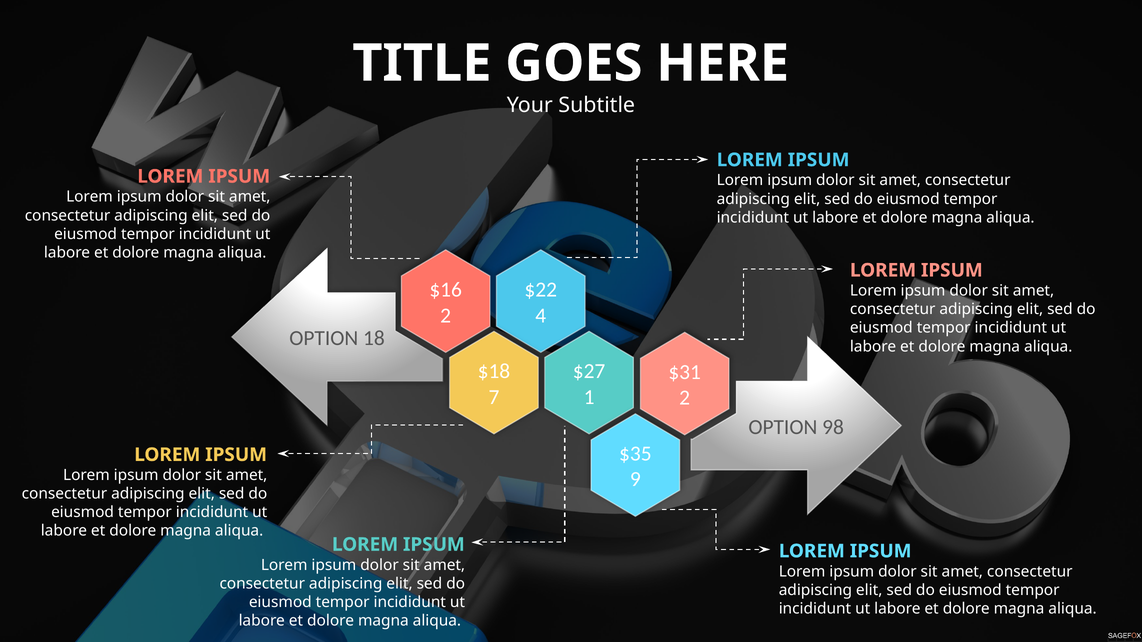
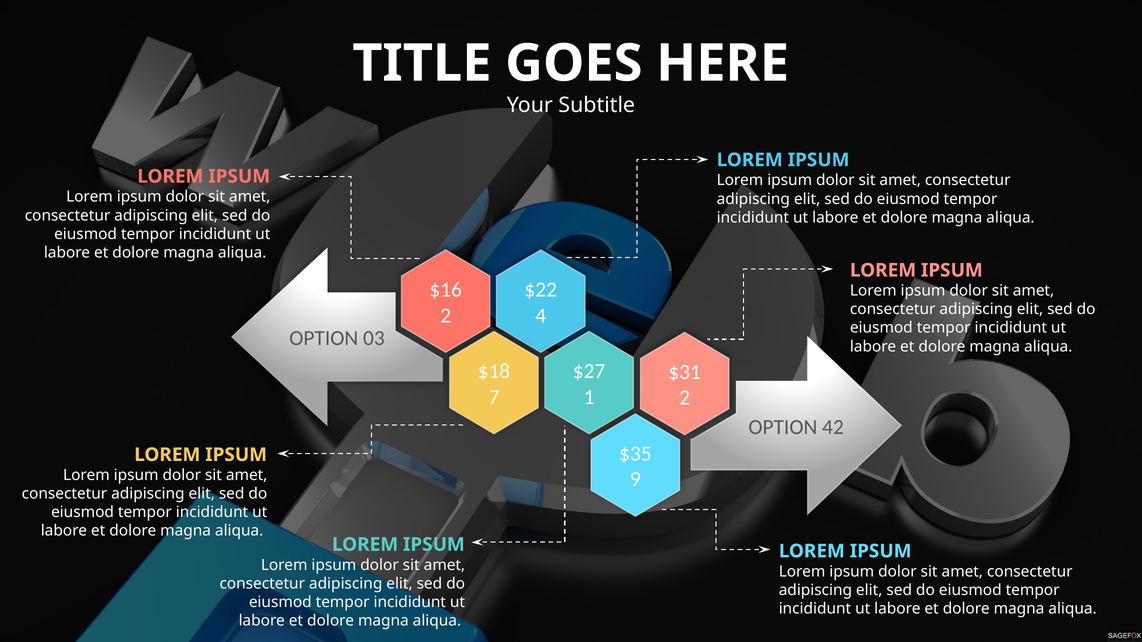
18: 18 -> 03
98: 98 -> 42
